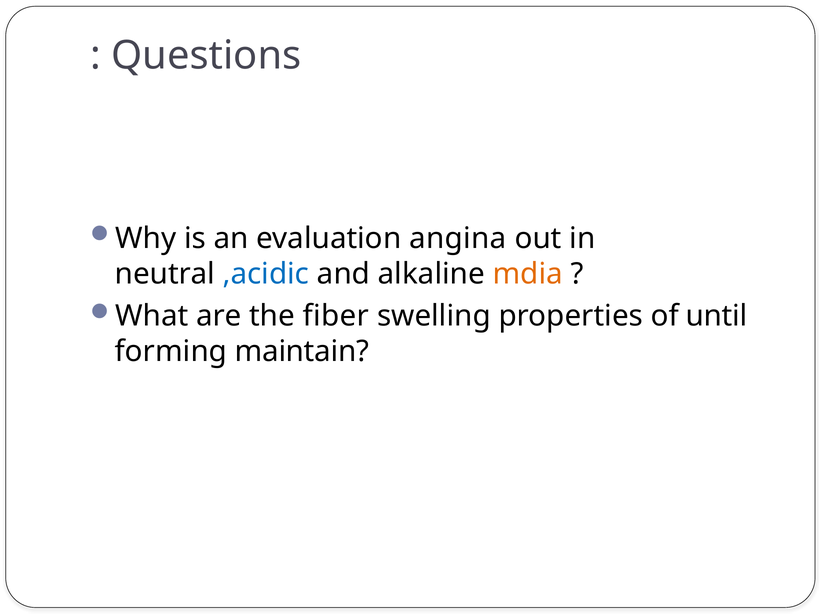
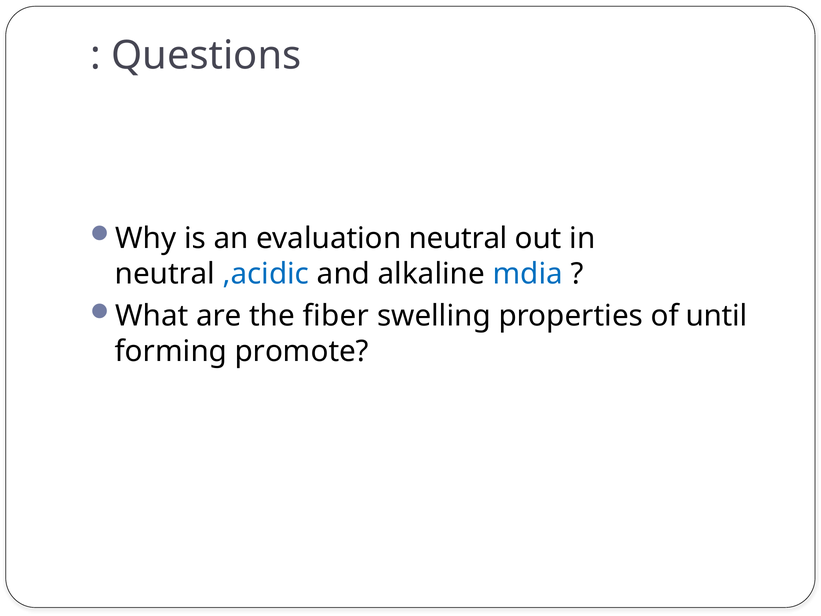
evaluation angina: angina -> neutral
mdia colour: orange -> blue
maintain: maintain -> promote
